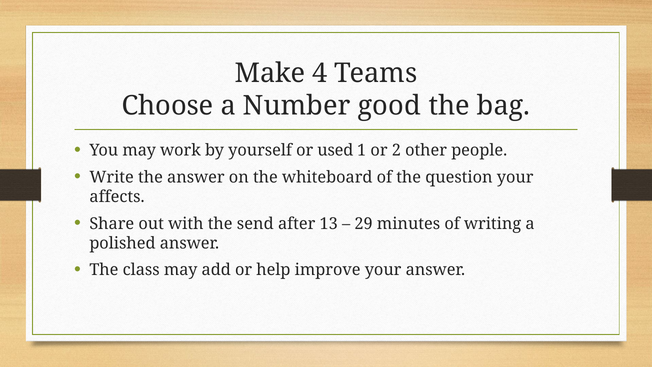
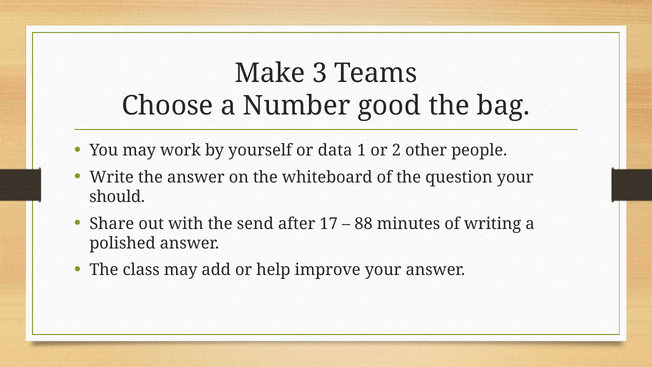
4: 4 -> 3
used: used -> data
affects: affects -> should
13: 13 -> 17
29: 29 -> 88
